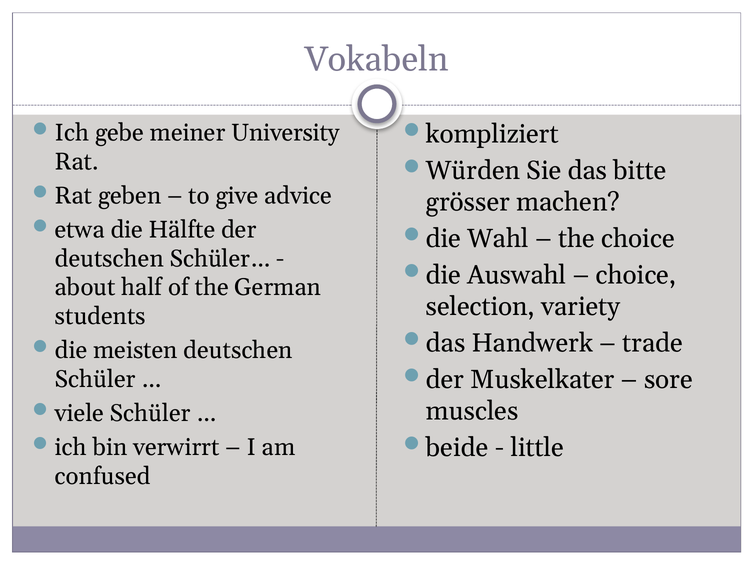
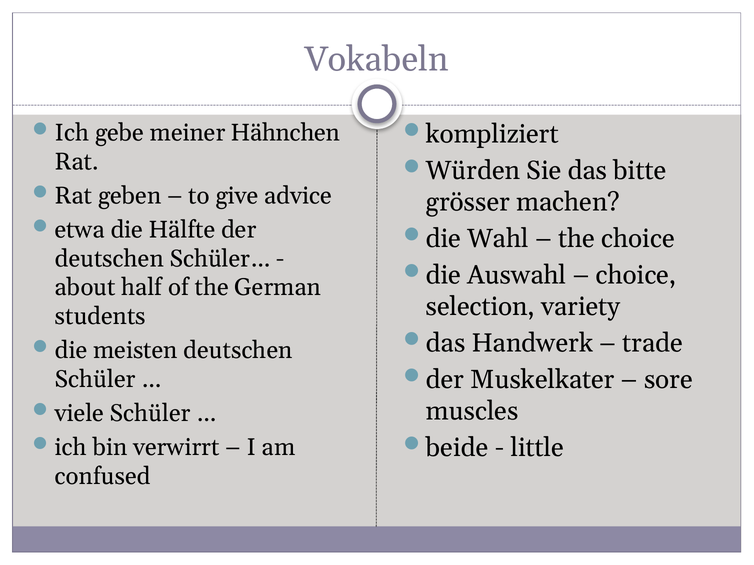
University: University -> Hähnchen
